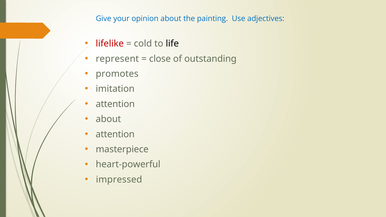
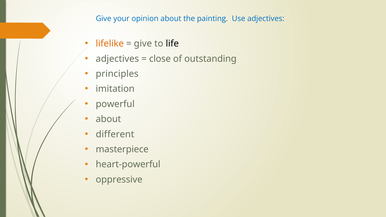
lifelike colour: red -> orange
cold at (143, 44): cold -> give
represent at (117, 59): represent -> adjectives
promotes: promotes -> principles
attention at (115, 104): attention -> powerful
attention at (115, 134): attention -> different
impressed: impressed -> oppressive
